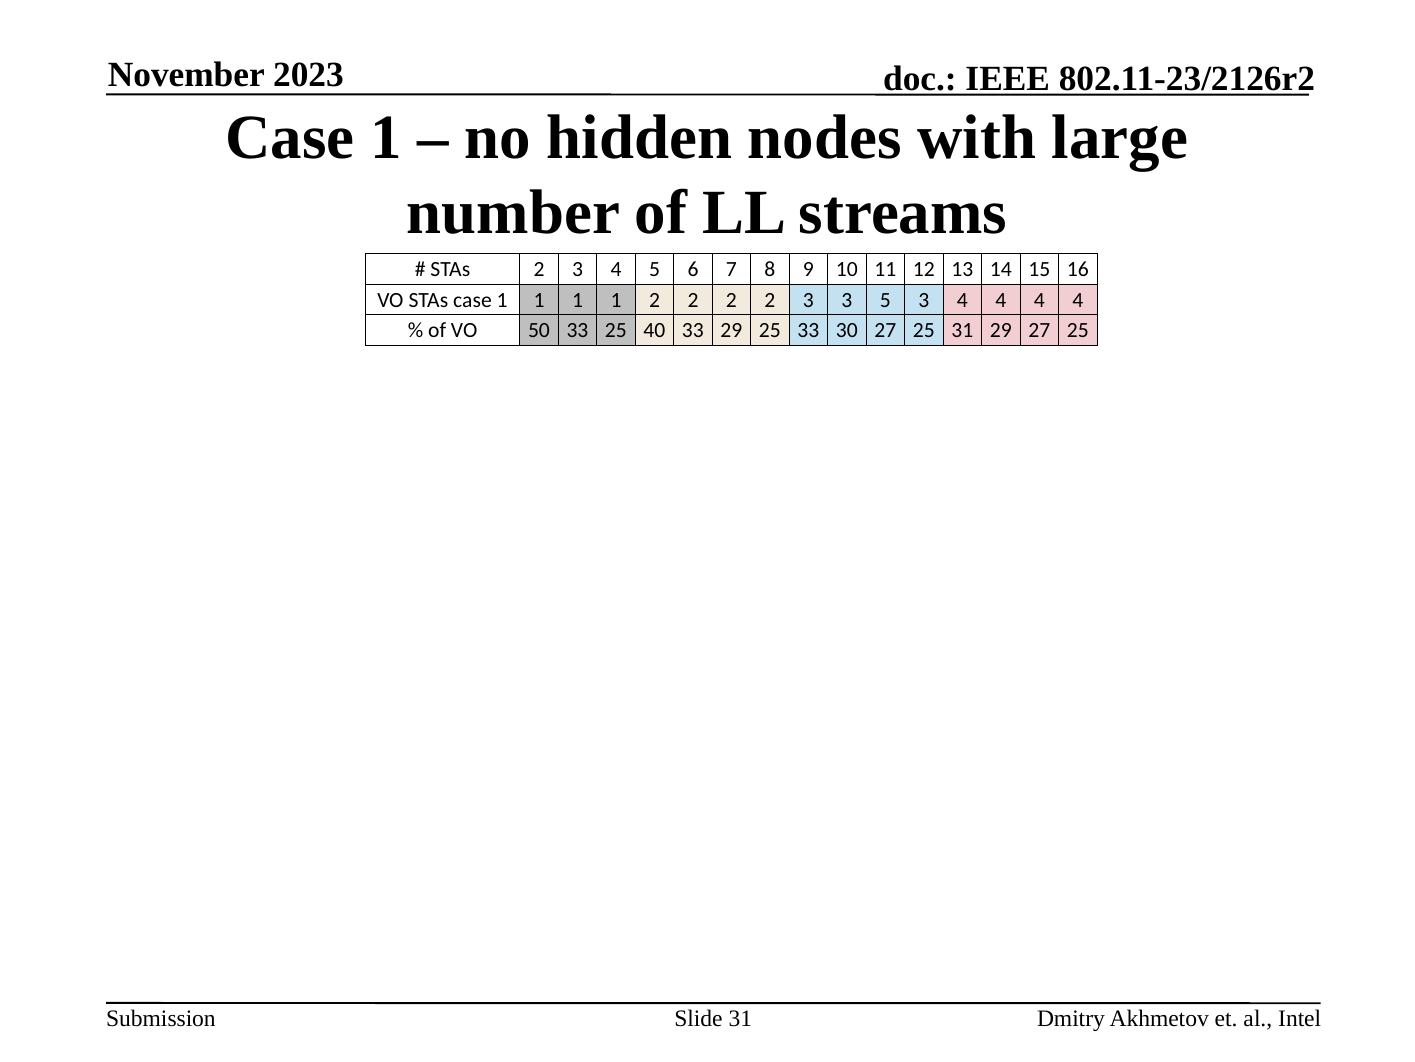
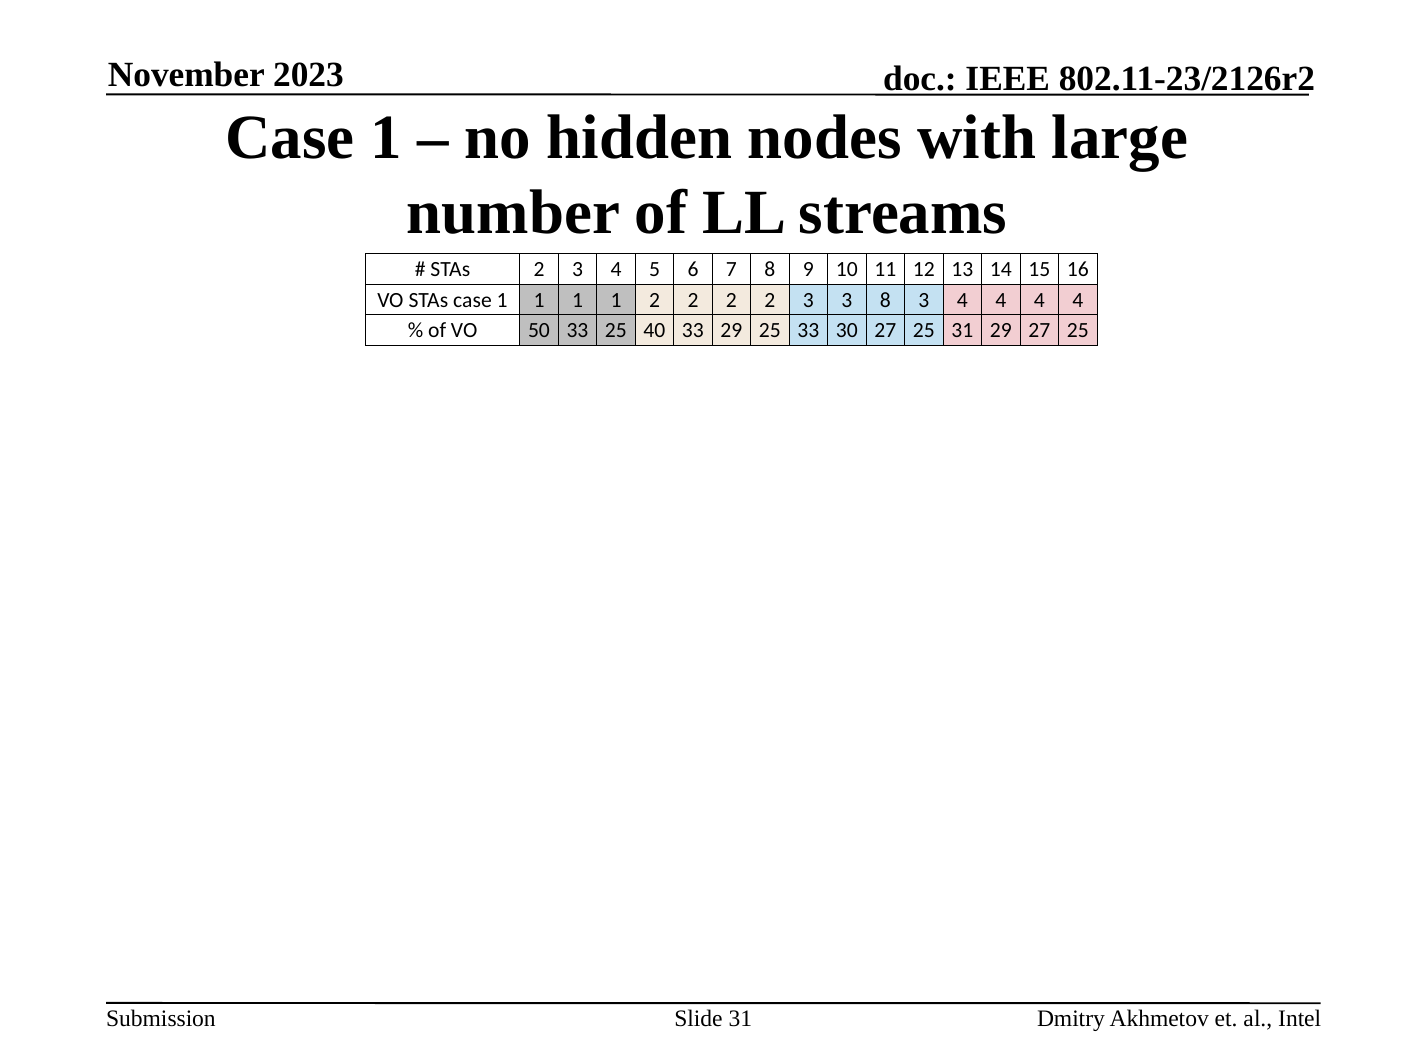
3 5: 5 -> 8
